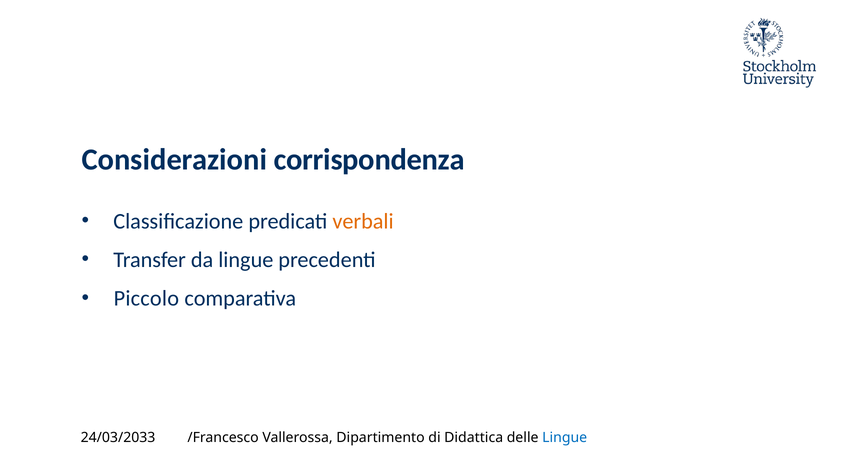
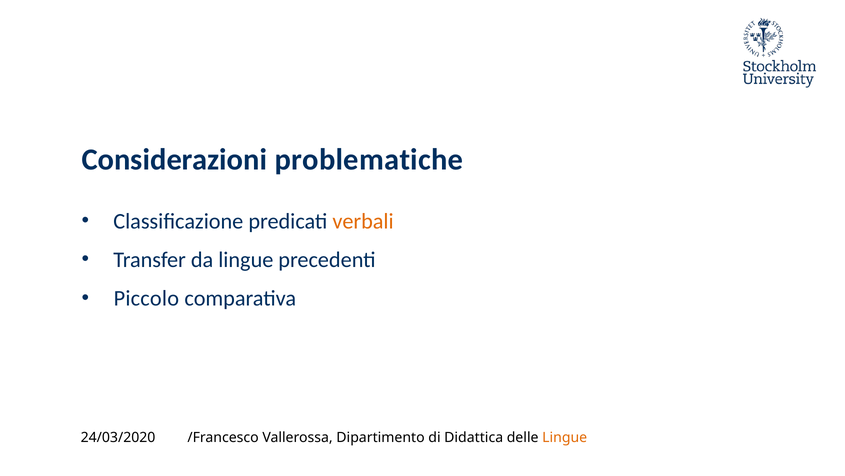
corrispondenza: corrispondenza -> problematiche
24/03/2033: 24/03/2033 -> 24/03/2020
Lingue at (565, 437) colour: blue -> orange
